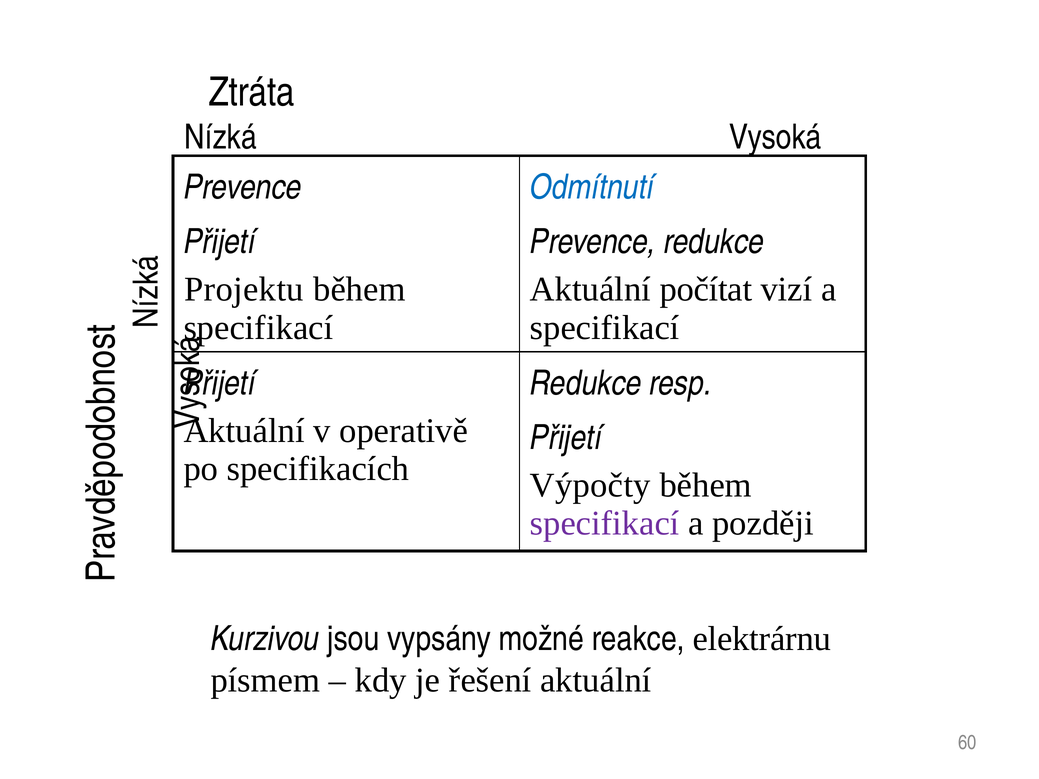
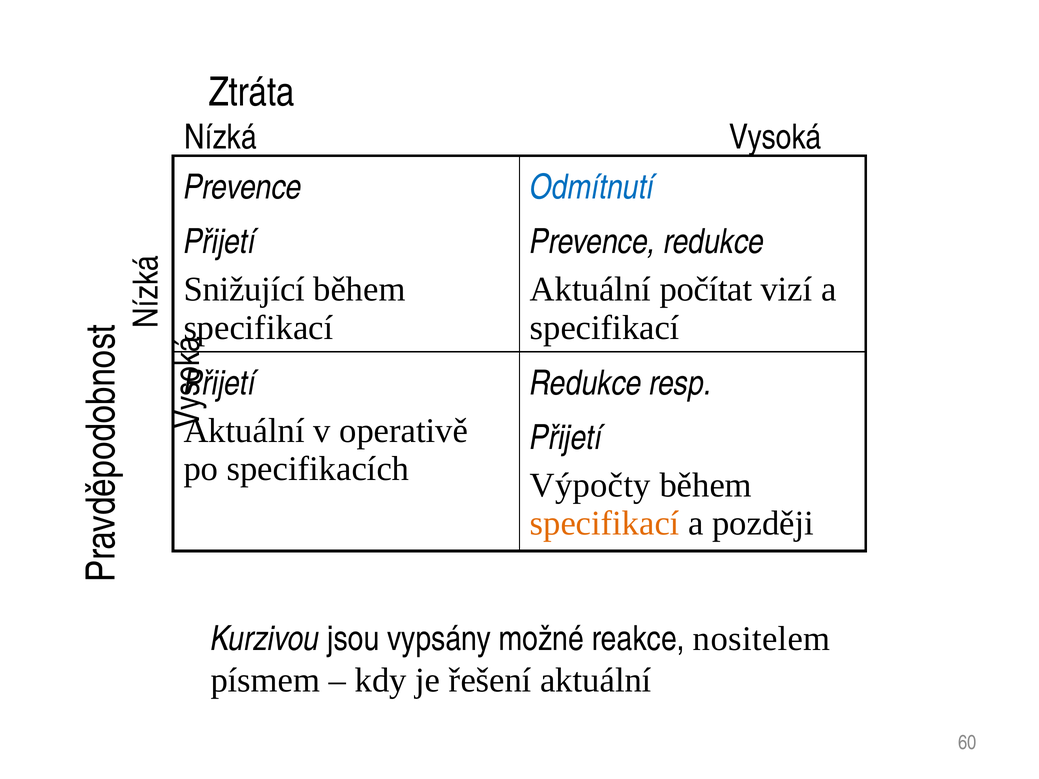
Projektu: Projektu -> Snižující
specifikací at (605, 524) colour: purple -> orange
elektrárnu: elektrárnu -> nositelem
